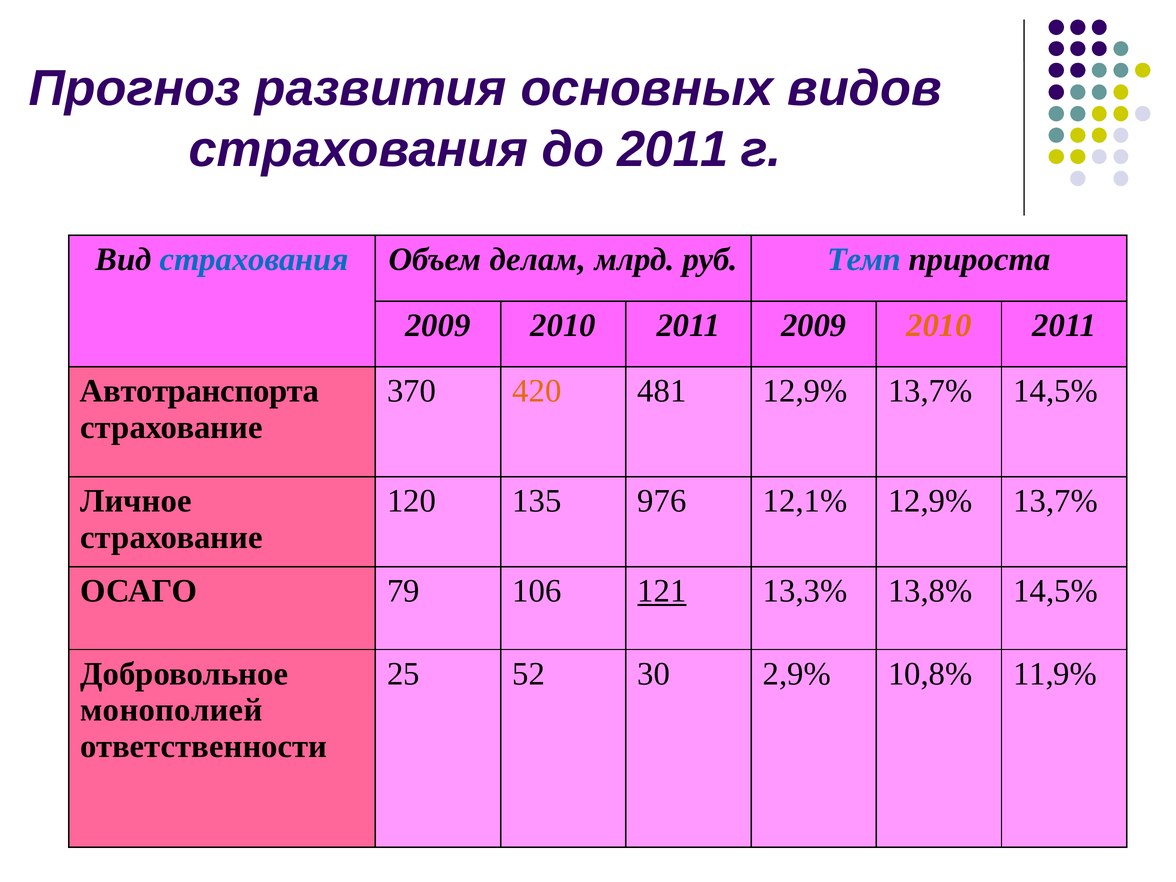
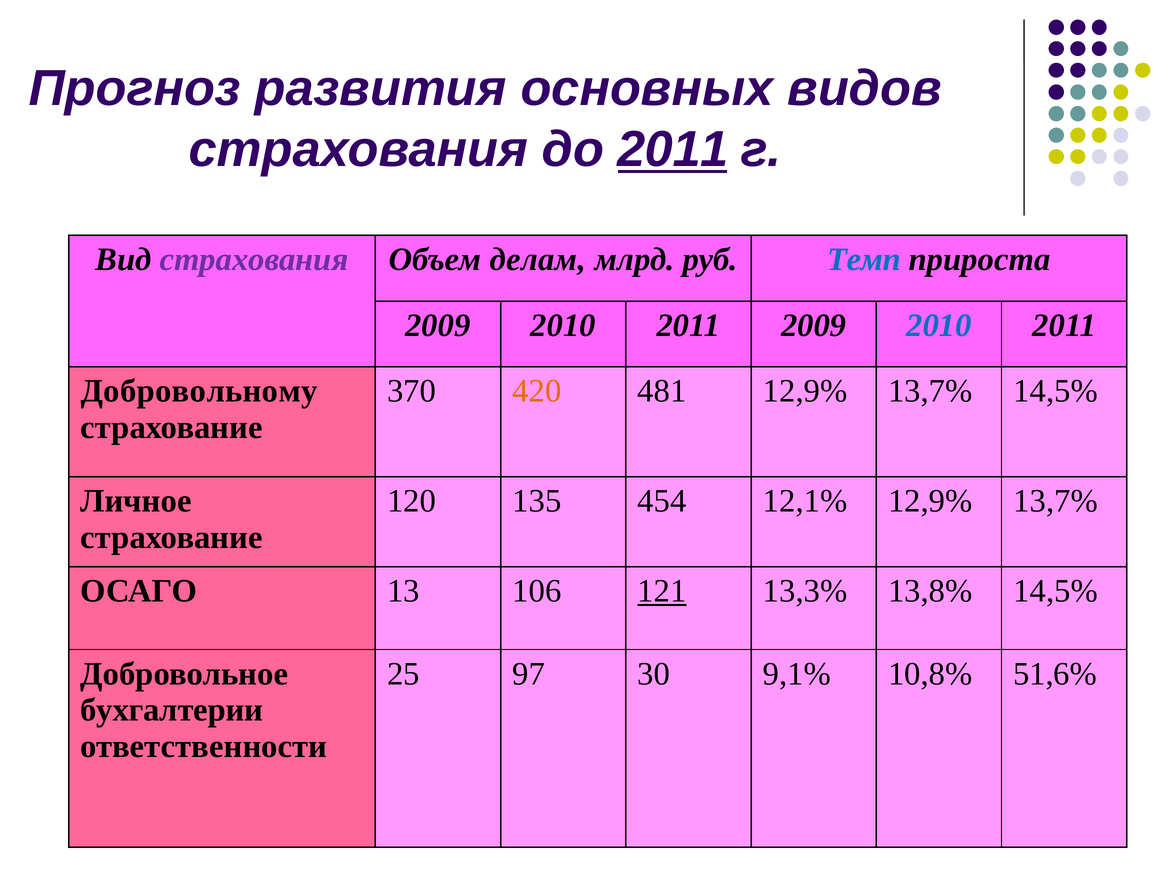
2011 at (673, 150) underline: none -> present
страхования at (254, 260) colour: blue -> purple
2010 at (939, 325) colour: orange -> blue
Автотранспорта: Автотранспорта -> Добровольному
976: 976 -> 454
79: 79 -> 13
52: 52 -> 97
2,9%: 2,9% -> 9,1%
11,9%: 11,9% -> 51,6%
монополией: монополией -> бухгалтерии
